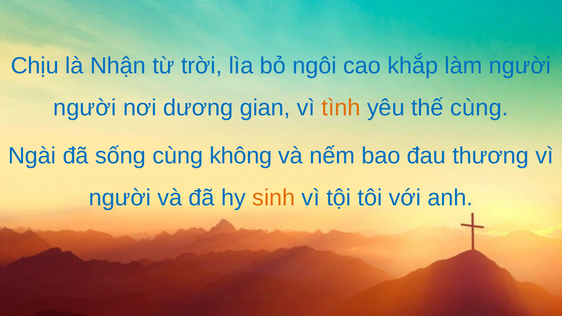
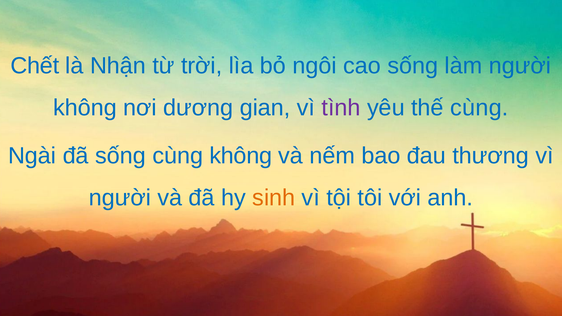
Chịu: Chịu -> Chết
cao khắp: khắp -> sống
người at (85, 108): người -> không
tình colour: orange -> purple
